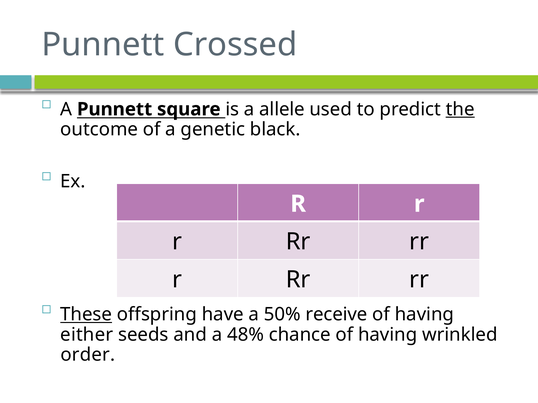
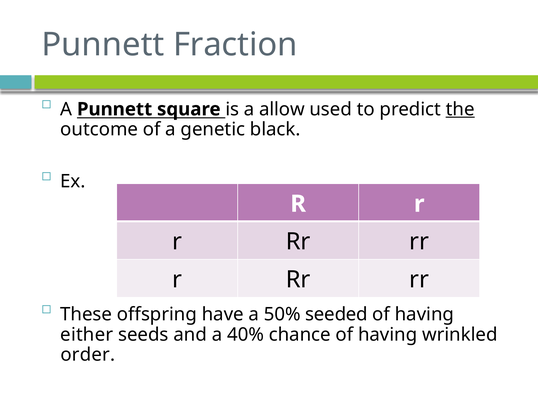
Crossed: Crossed -> Fraction
allele: allele -> allow
These underline: present -> none
receive: receive -> seeded
48%: 48% -> 40%
